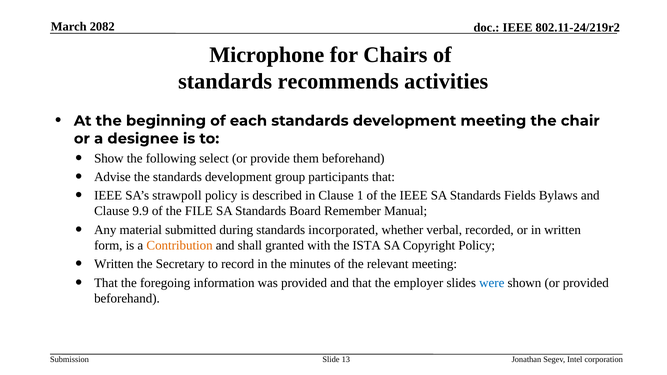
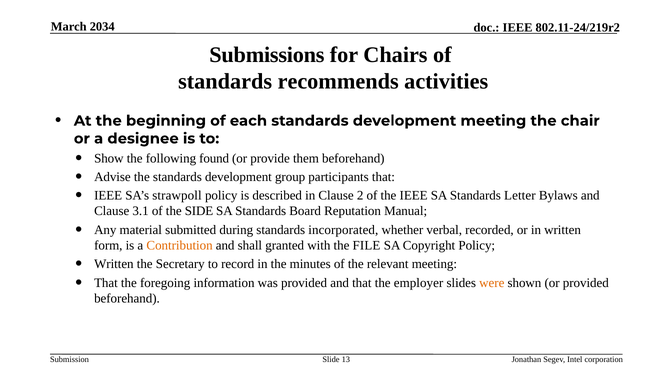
2082: 2082 -> 2034
Microphone: Microphone -> Submissions
select: select -> found
1: 1 -> 2
Fields: Fields -> Letter
9.9: 9.9 -> 3.1
FILE: FILE -> SIDE
Remember: Remember -> Reputation
ISTA: ISTA -> FILE
were colour: blue -> orange
